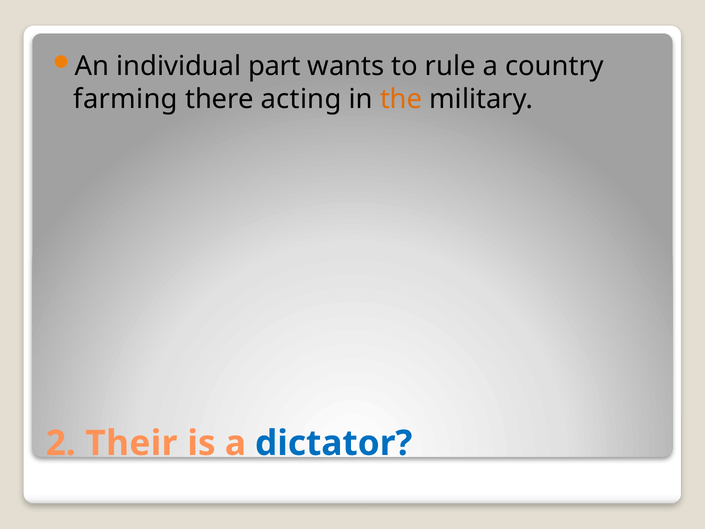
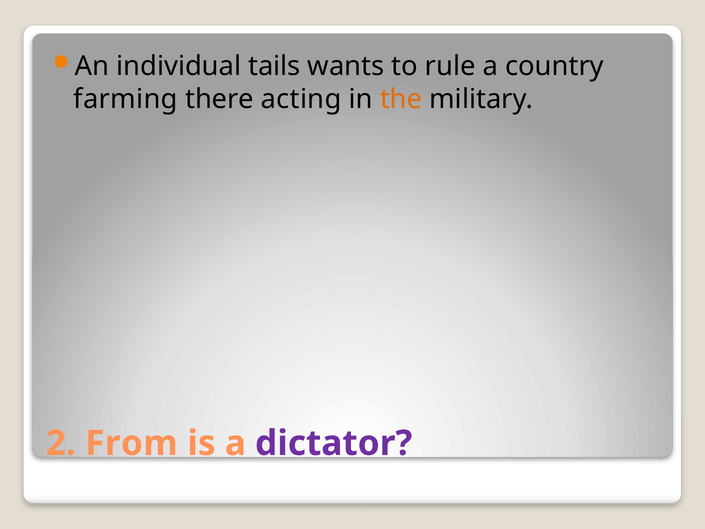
part: part -> tails
Their: Their -> From
dictator colour: blue -> purple
